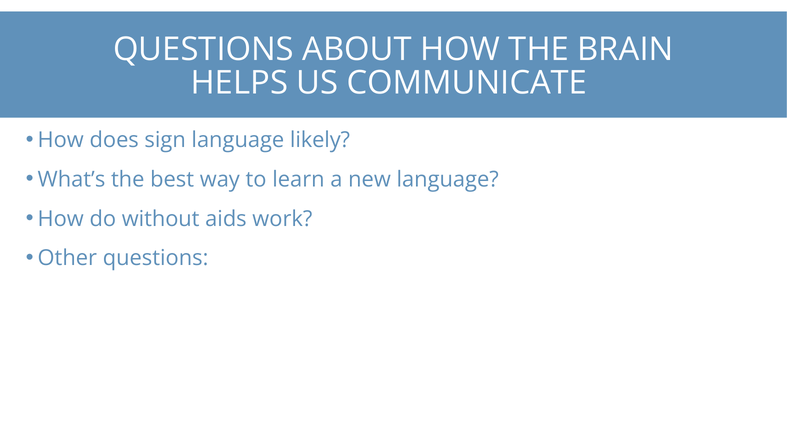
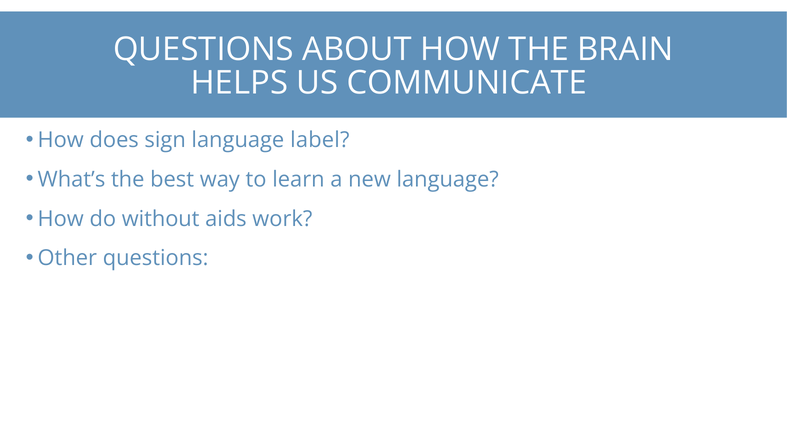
likely: likely -> label
